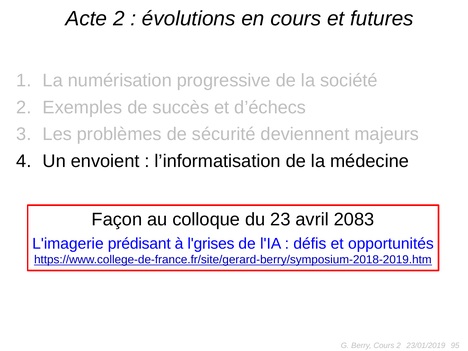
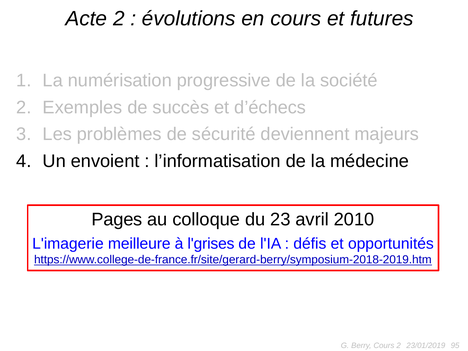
Façon: Façon -> Pages
2083: 2083 -> 2010
prédisant: prédisant -> meilleure
